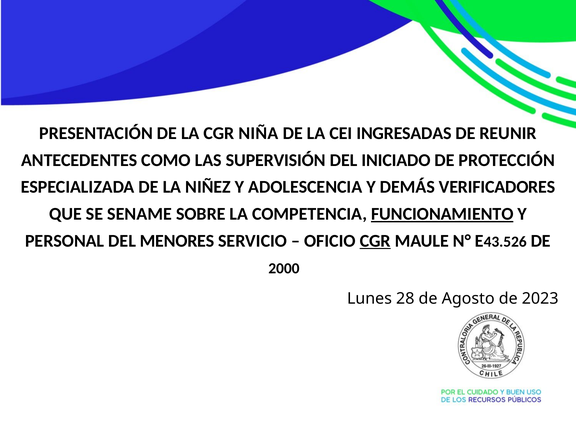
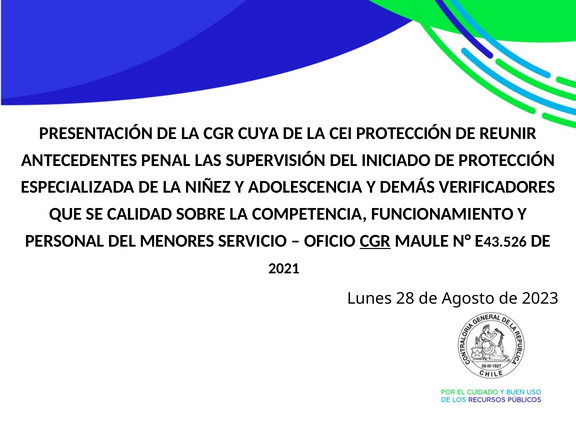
NIÑA: NIÑA -> CUYA
CEI INGRESADAS: INGRESADAS -> PROTECCIÓN
COMO: COMO -> PENAL
SENAME: SENAME -> CALIDAD
FUNCIONAMIENTO underline: present -> none
2000: 2000 -> 2021
